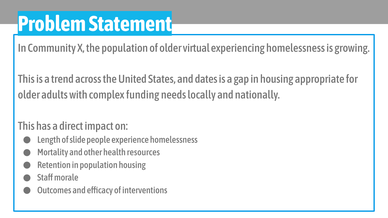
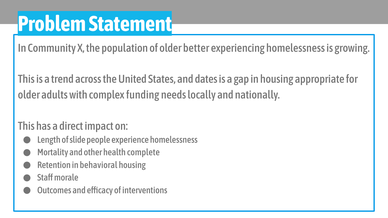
virtual: virtual -> better
resources: resources -> complete
in population: population -> behavioral
